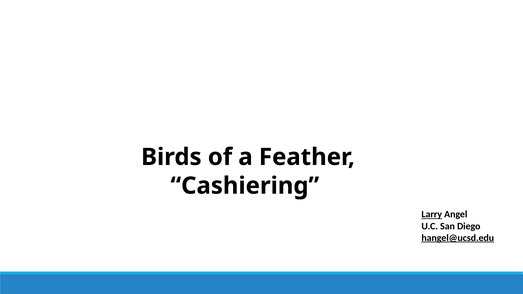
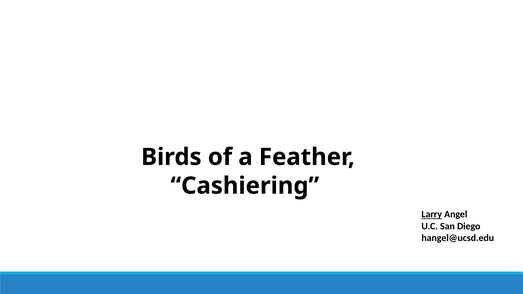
hangel@ucsd.edu underline: present -> none
